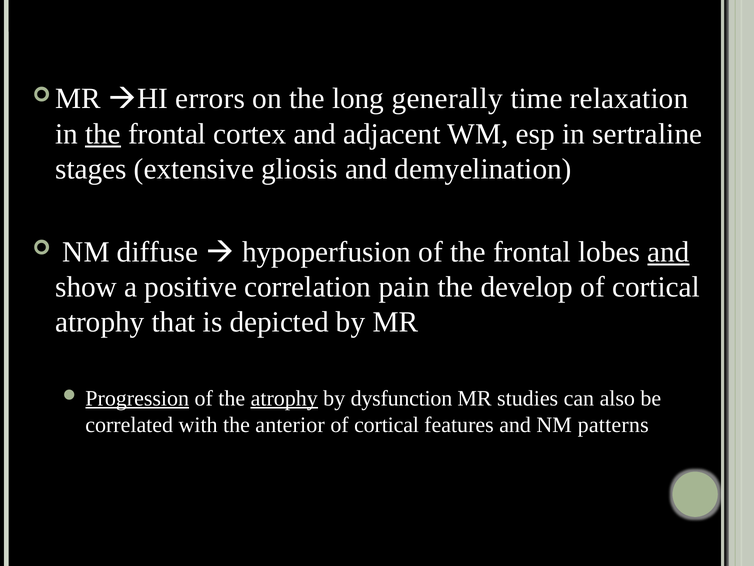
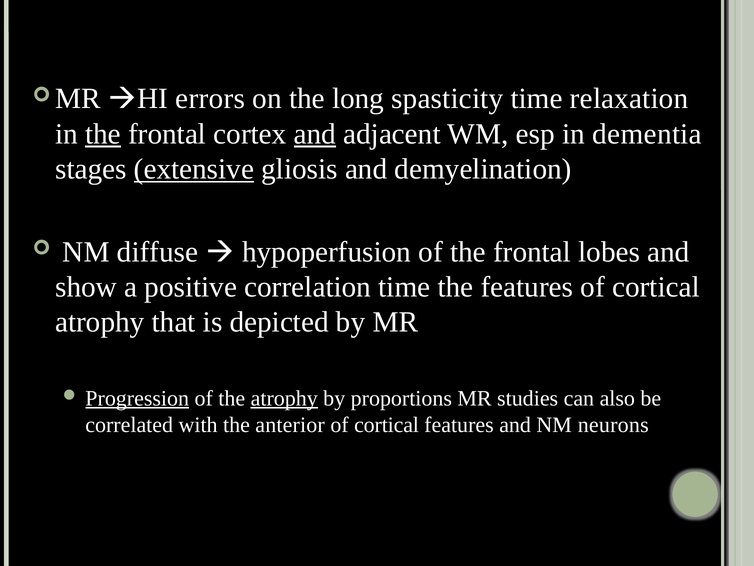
generally: generally -> spasticity
and at (315, 134) underline: none -> present
sertraline: sertraline -> dementia
extensive underline: none -> present
and at (669, 252) underline: present -> none
correlation pain: pain -> time
the develop: develop -> features
dysfunction: dysfunction -> proportions
patterns: patterns -> neurons
